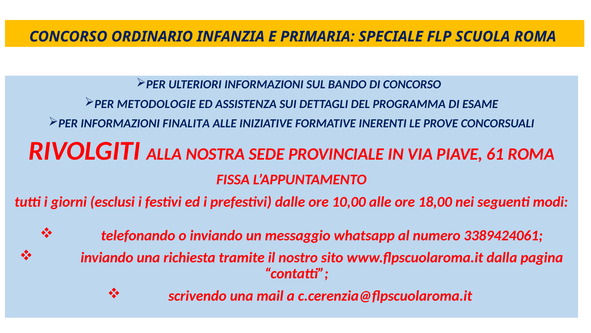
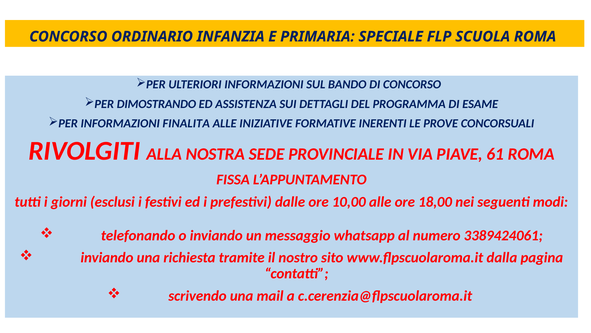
METODOLOGIE: METODOLOGIE -> DIMOSTRANDO
